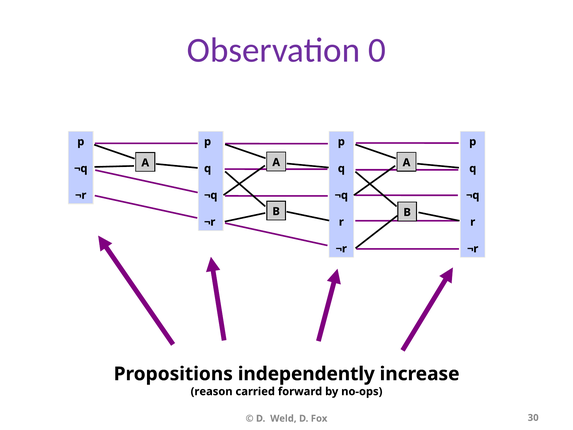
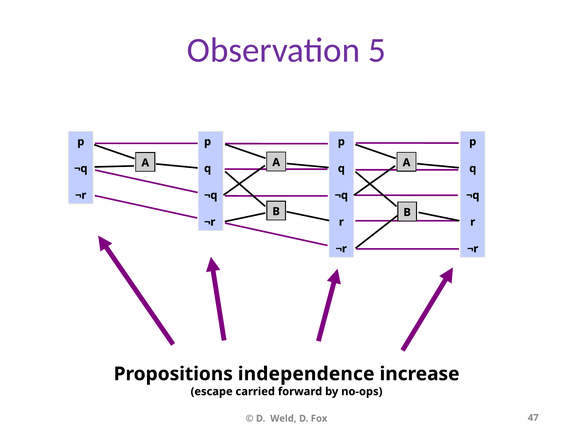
0: 0 -> 5
independently: independently -> independence
reason: reason -> escape
30: 30 -> 47
